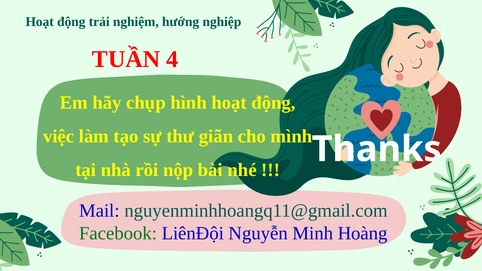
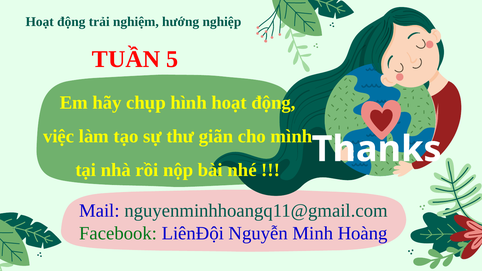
4: 4 -> 5
